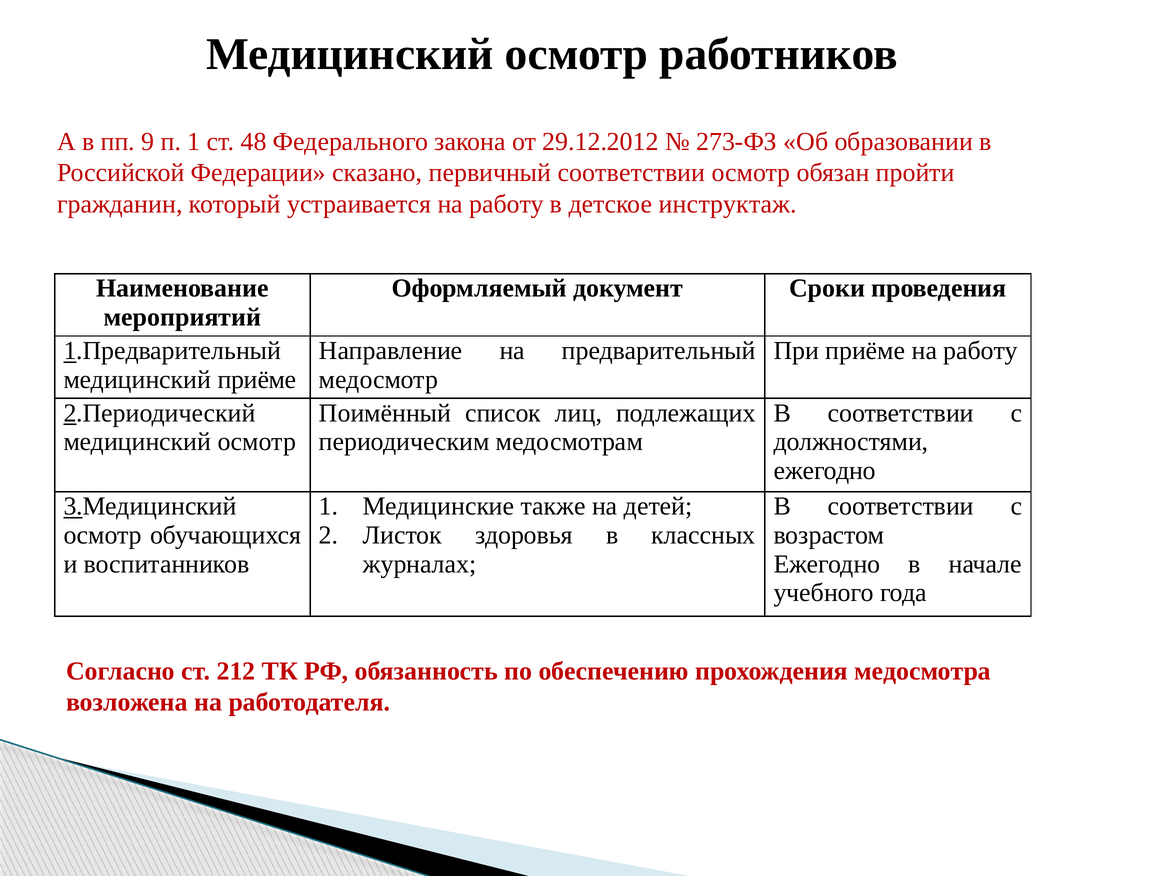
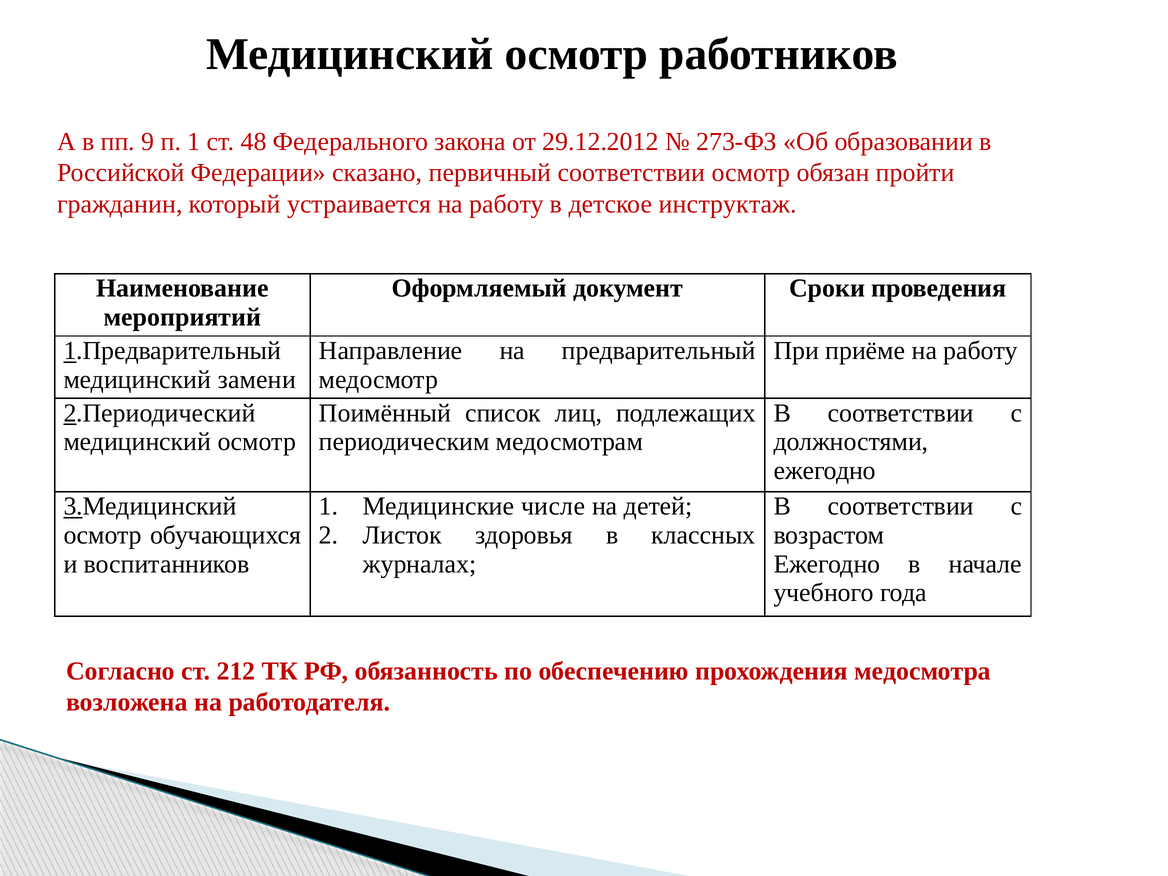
медицинский приёме: приёме -> замени
также: также -> числе
